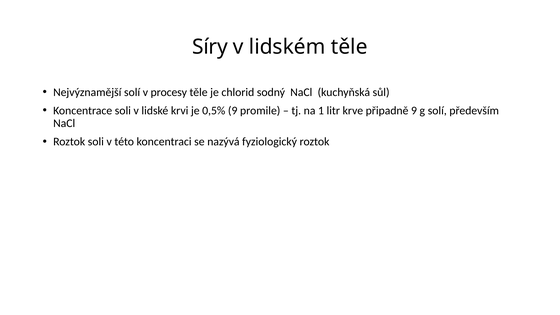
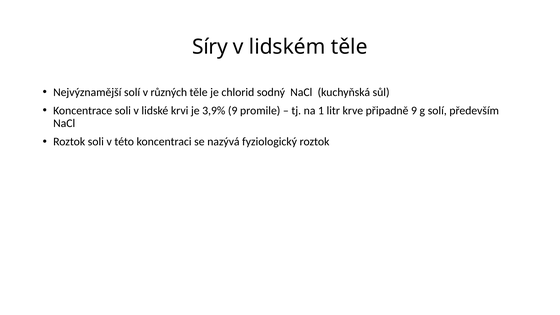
procesy: procesy -> různých
0,5%: 0,5% -> 3,9%
